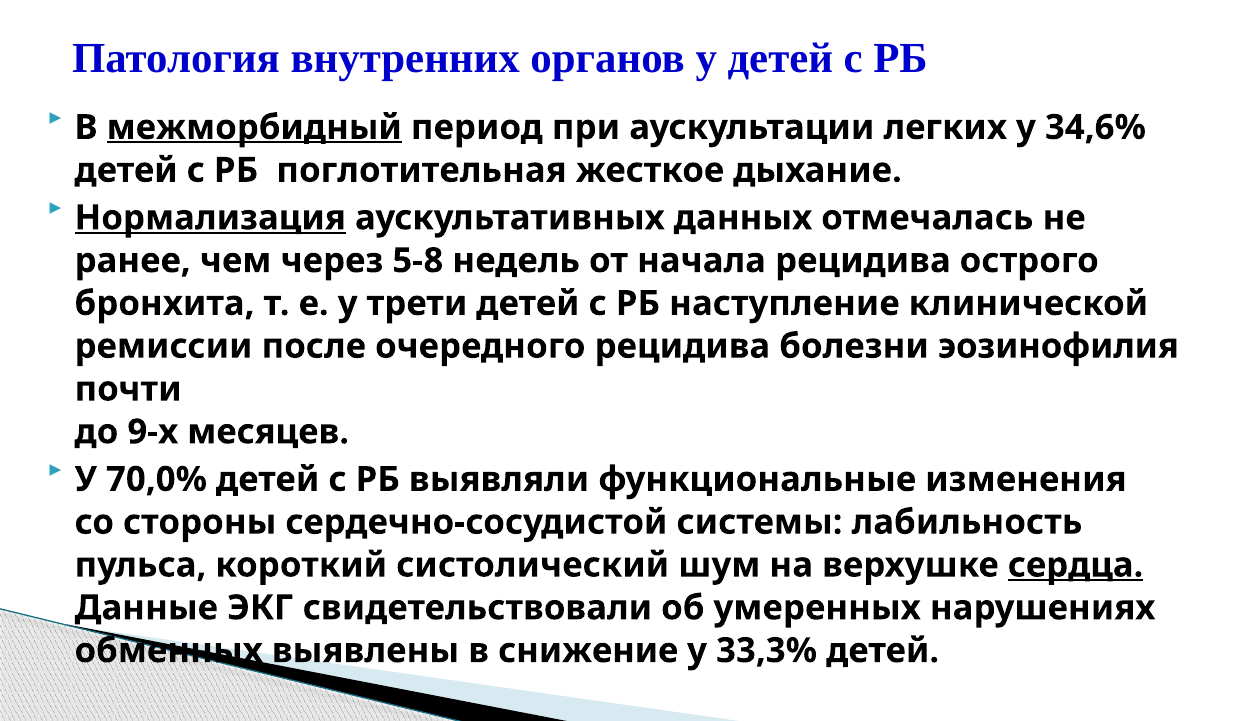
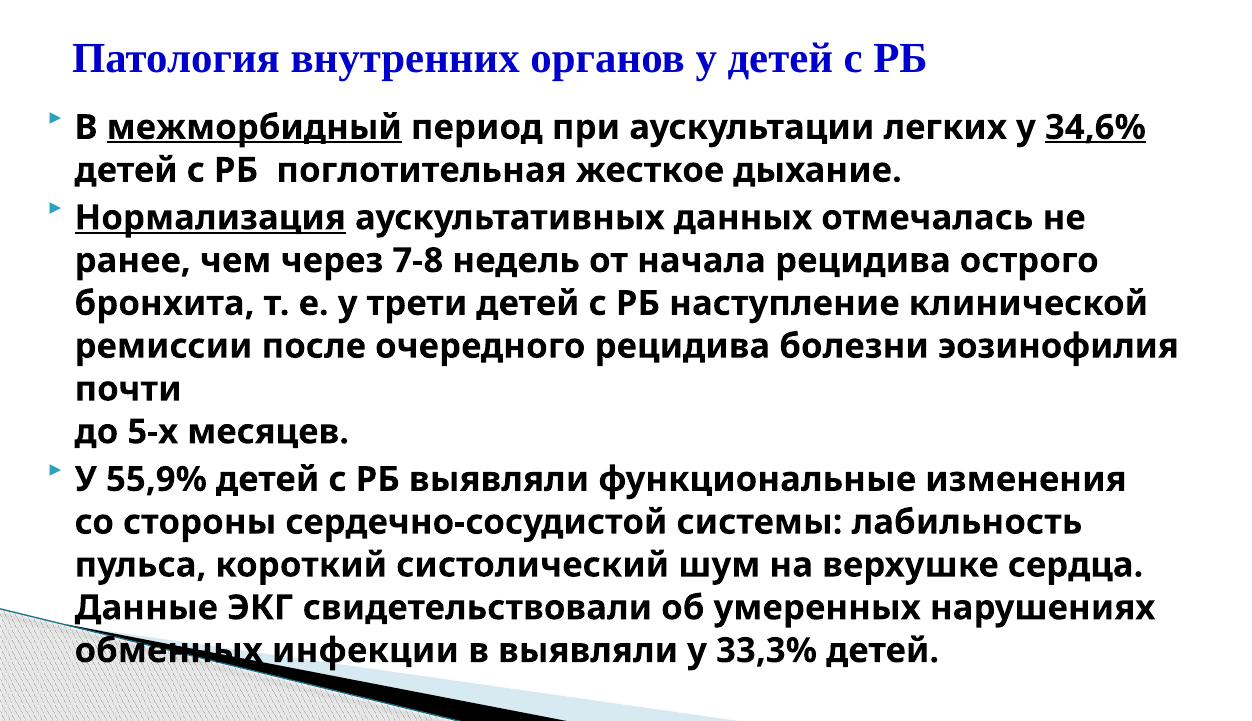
34,6% underline: none -> present
5-8: 5-8 -> 7-8
9-х: 9-х -> 5-х
70,0%: 70,0% -> 55,9%
сердца underline: present -> none
выявлены: выявлены -> инфекции
в снижение: снижение -> выявляли
